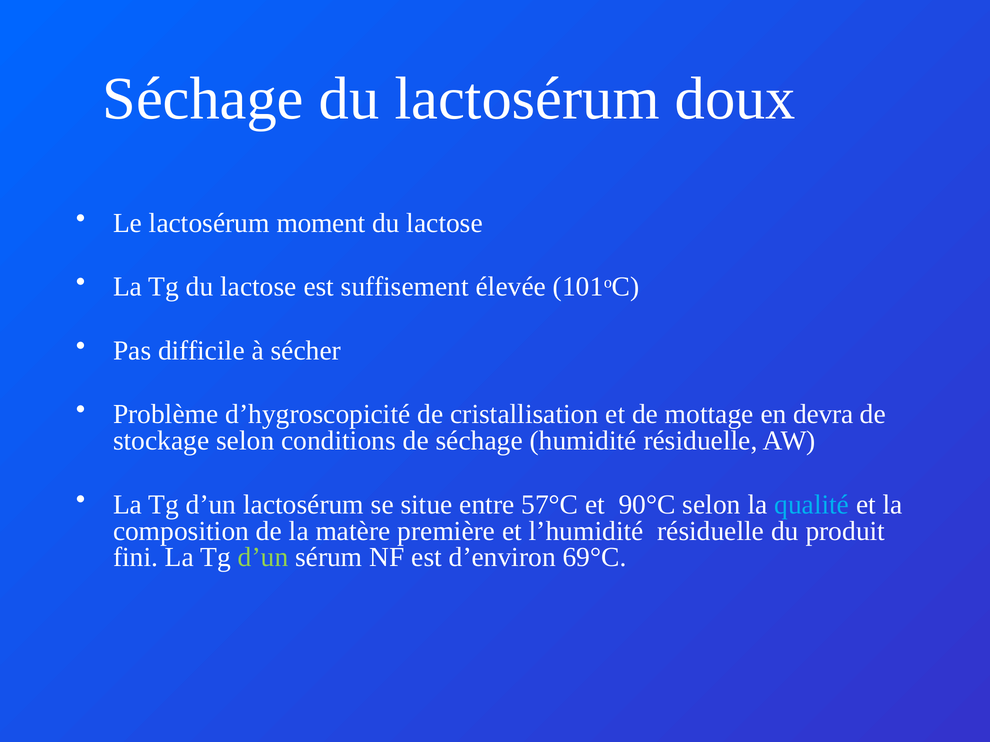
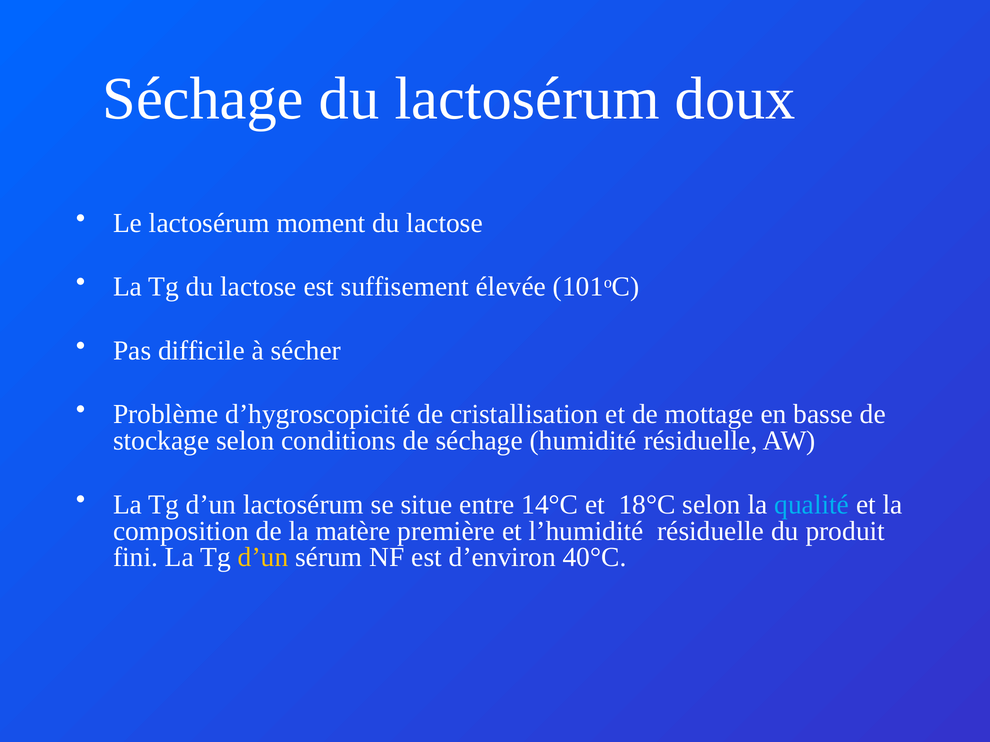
devra: devra -> basse
57°C: 57°C -> 14°C
90°C: 90°C -> 18°C
d’un at (263, 558) colour: light green -> yellow
69°C: 69°C -> 40°C
